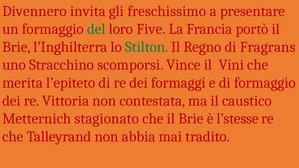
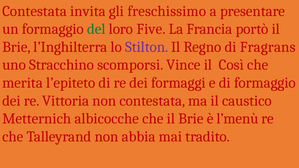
Divennero at (34, 11): Divennero -> Contestata
Stilton colour: green -> purple
Vini: Vini -> Così
stagionato: stagionato -> albicocche
l’stesse: l’stesse -> l’menù
